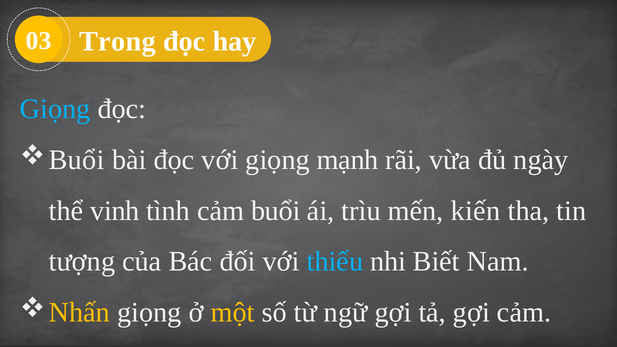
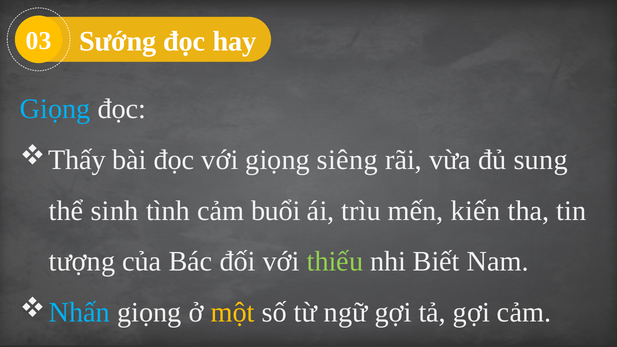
Trong: Trong -> Sướng
Buổi at (77, 160): Buổi -> Thấy
mạnh: mạnh -> siêng
ngày: ngày -> sung
vinh: vinh -> sinh
thiếu colour: light blue -> light green
Nhấn colour: yellow -> light blue
